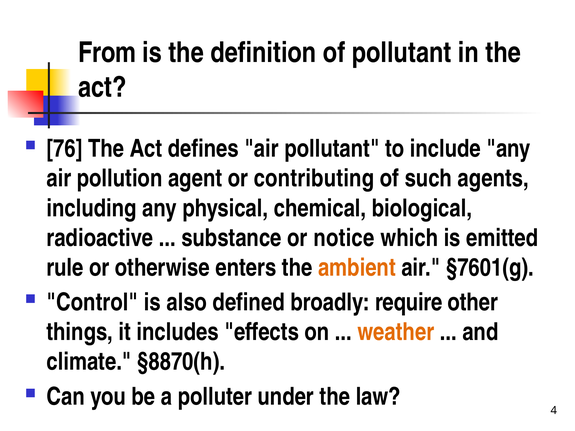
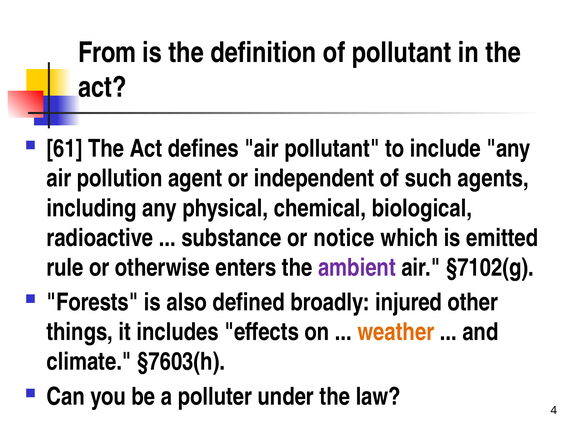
76: 76 -> 61
contributing: contributing -> independent
ambient colour: orange -> purple
§7601(g: §7601(g -> §7102(g
Control: Control -> Forests
require: require -> injured
§8870(h: §8870(h -> §7603(h
